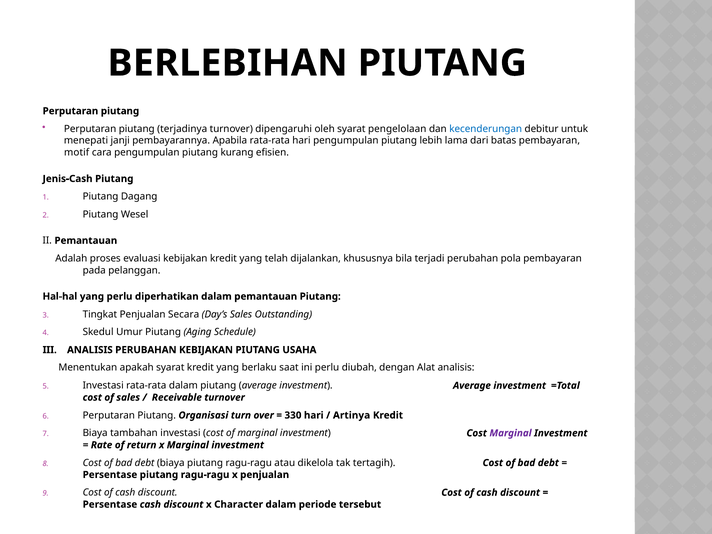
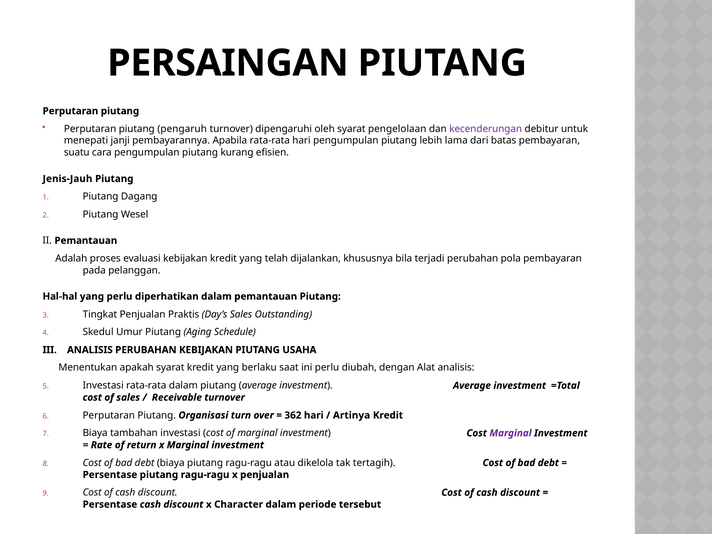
BERLEBIHAN: BERLEBIHAN -> PERSAINGAN
terjadinya: terjadinya -> pengaruh
kecenderungan colour: blue -> purple
motif: motif -> suatu
Jenis-Cash: Jenis-Cash -> Jenis-Jauh
Secara: Secara -> Praktis
330: 330 -> 362
